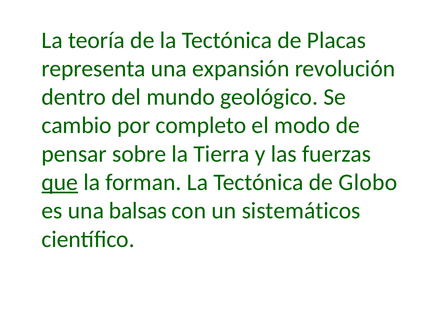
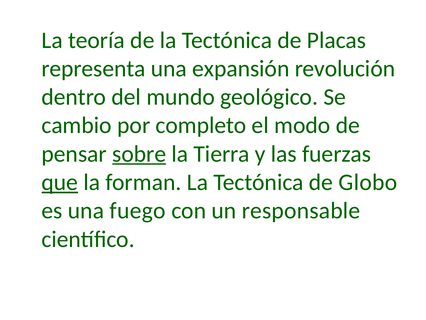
sobre underline: none -> present
balsas: balsas -> fuego
sistemáticos: sistemáticos -> responsable
